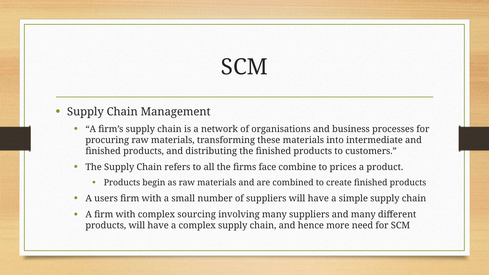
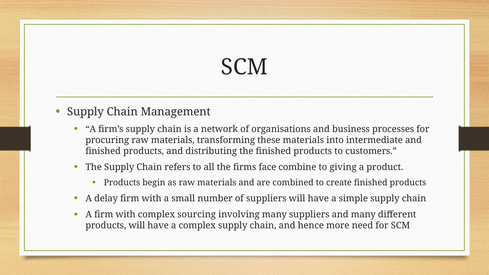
prices: prices -> giving
users: users -> delay
